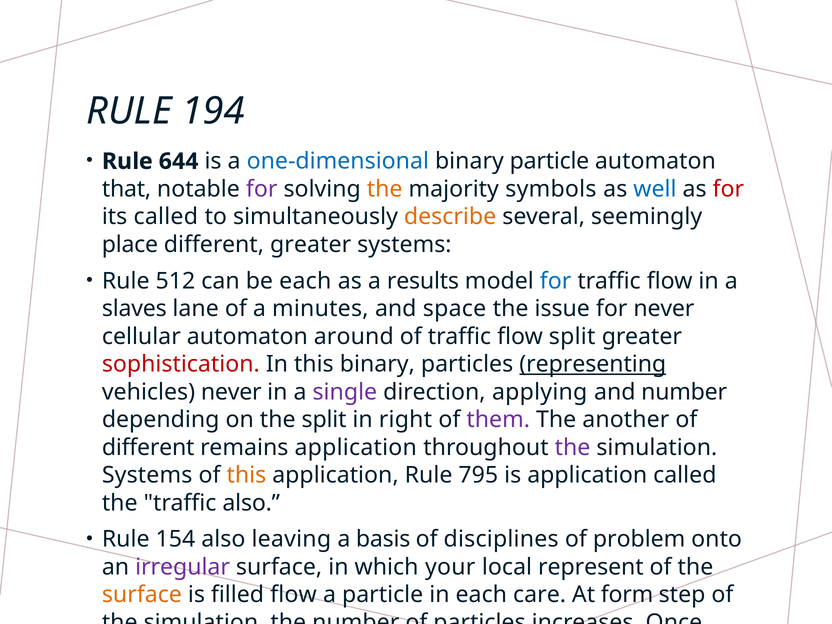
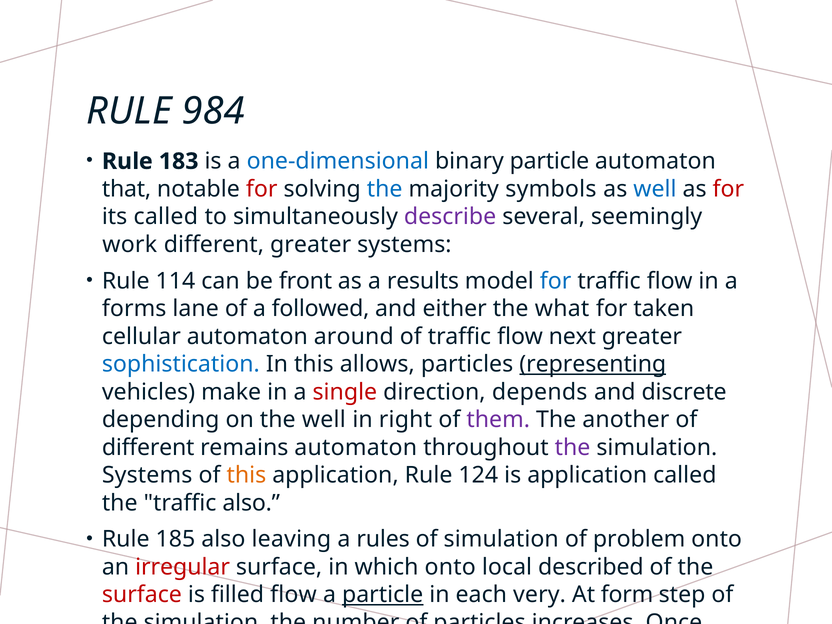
194: 194 -> 984
644: 644 -> 183
for at (262, 189) colour: purple -> red
the at (385, 189) colour: orange -> blue
describe colour: orange -> purple
place: place -> work
512: 512 -> 114
be each: each -> front
slaves: slaves -> forms
minutes: minutes -> followed
space: space -> either
issue: issue -> what
for never: never -> taken
flow split: split -> next
sophistication colour: red -> blue
this binary: binary -> allows
vehicles never: never -> make
single colour: purple -> red
applying: applying -> depends
and number: number -> discrete
the split: split -> well
remains application: application -> automaton
795: 795 -> 124
154: 154 -> 185
basis: basis -> rules
of disciplines: disciplines -> simulation
irregular colour: purple -> red
which your: your -> onto
represent: represent -> described
surface at (142, 595) colour: orange -> red
particle at (383, 595) underline: none -> present
care: care -> very
